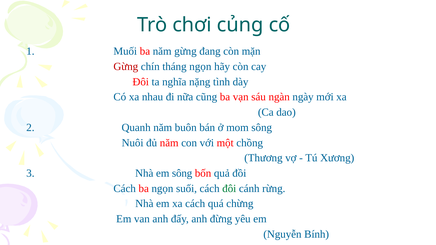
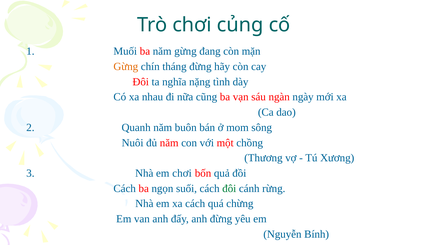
Gừng at (126, 67) colour: red -> orange
tháng ngọn: ngọn -> đừng
em sông: sông -> chơi
